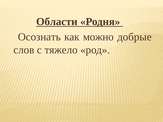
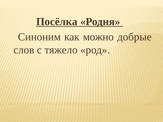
Области: Области -> Посёлка
Осознать: Осознать -> Синоним
